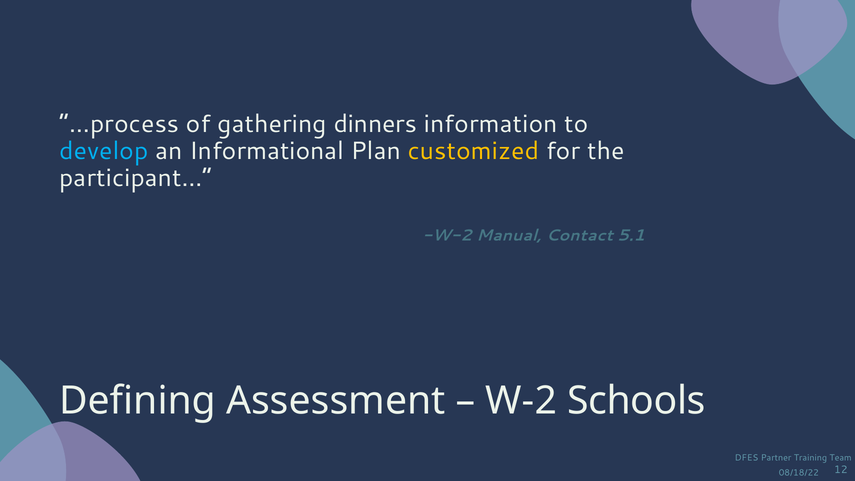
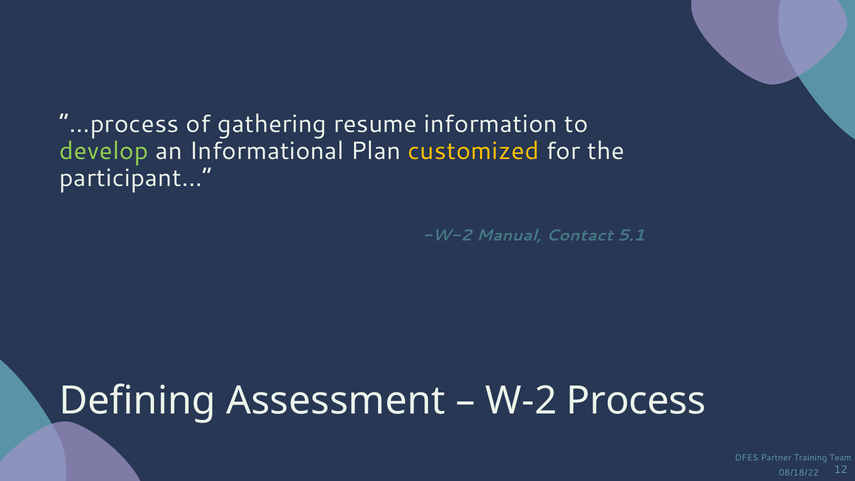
dinners: dinners -> resume
develop colour: light blue -> light green
Schools: Schools -> Process
